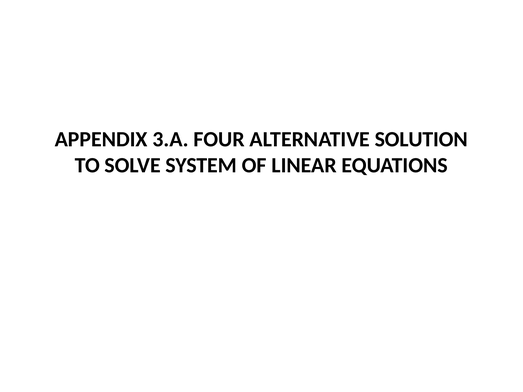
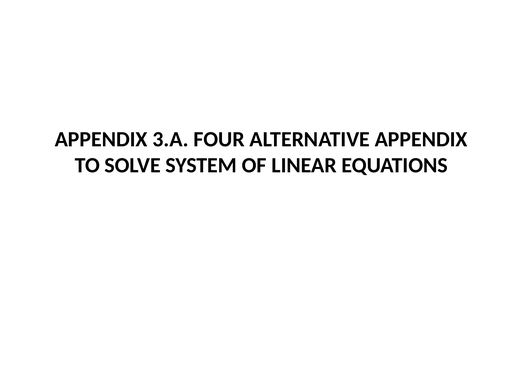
ALTERNATIVE SOLUTION: SOLUTION -> APPENDIX
